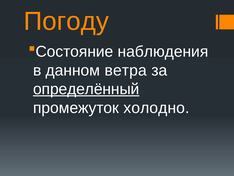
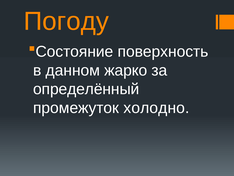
наблюдения: наблюдения -> поверхность
ветра: ветра -> жарко
определённый underline: present -> none
